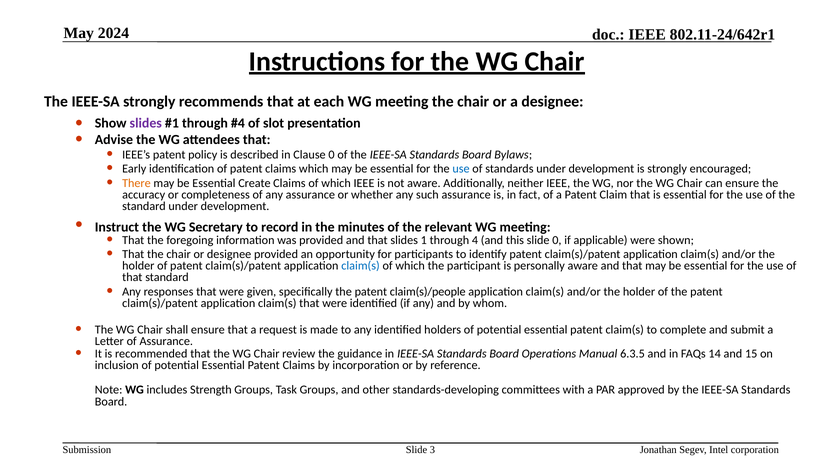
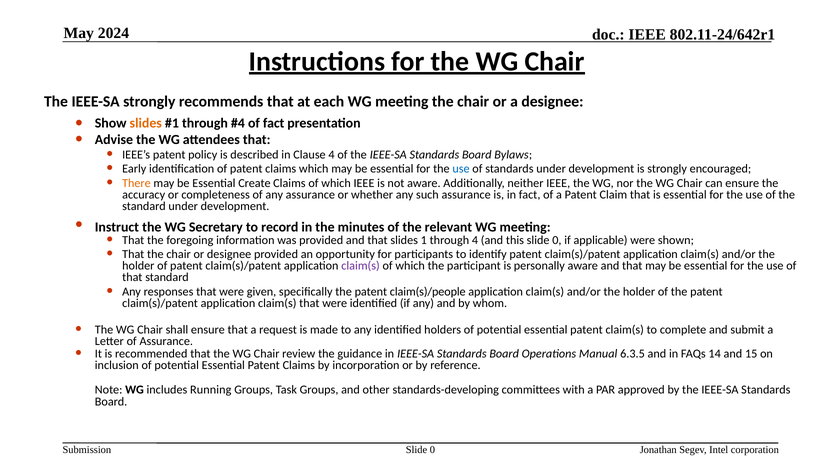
slides at (146, 123) colour: purple -> orange
of slot: slot -> fact
Clause 0: 0 -> 4
claim(s at (361, 266) colour: blue -> purple
Strength: Strength -> Running
3 at (432, 450): 3 -> 0
